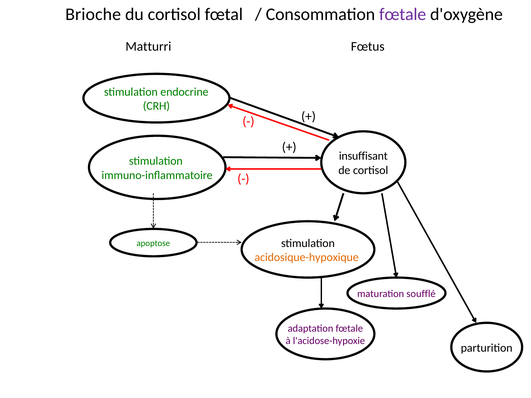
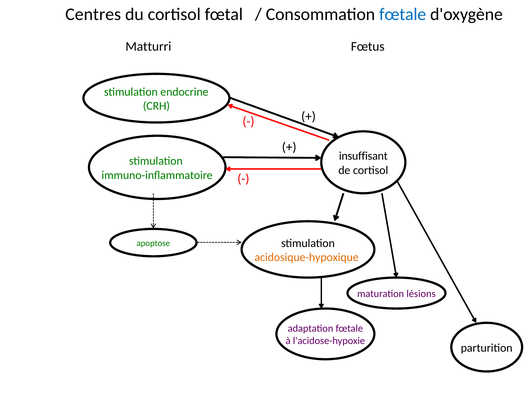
Brioche: Brioche -> Centres
fœtale at (403, 14) colour: purple -> blue
soufflé: soufflé -> lésions
